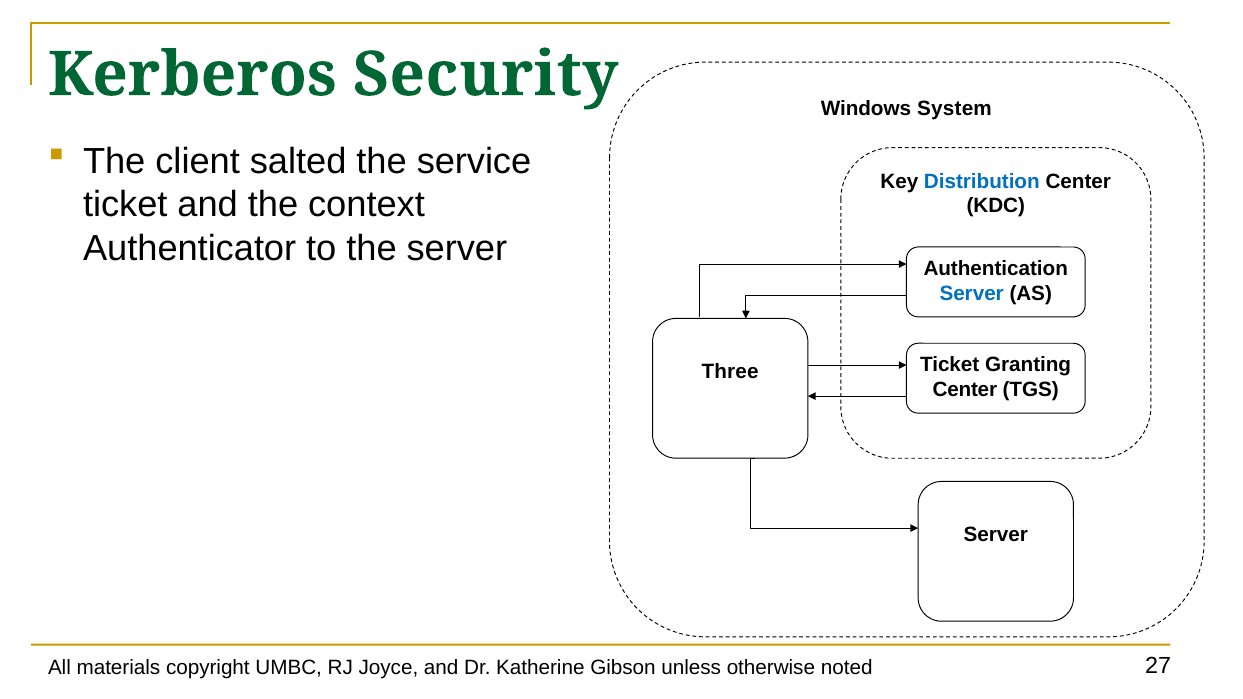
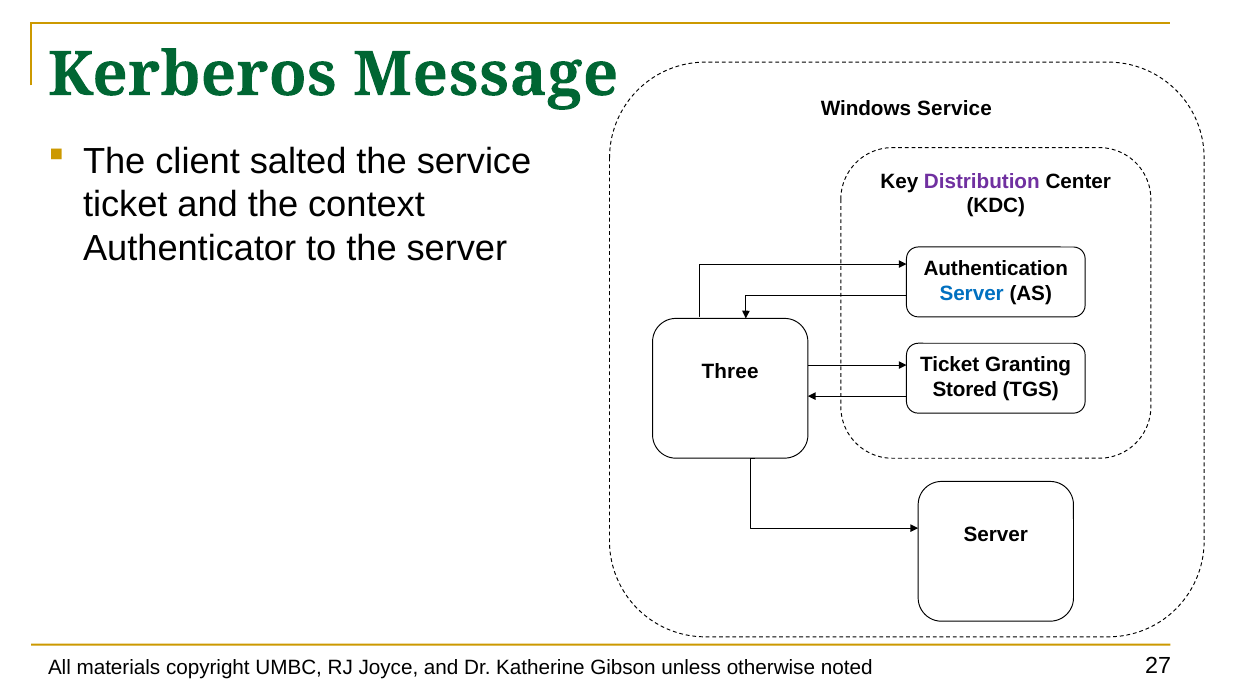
Security: Security -> Message
Windows System: System -> Service
Distribution colour: blue -> purple
Center at (965, 390): Center -> Stored
